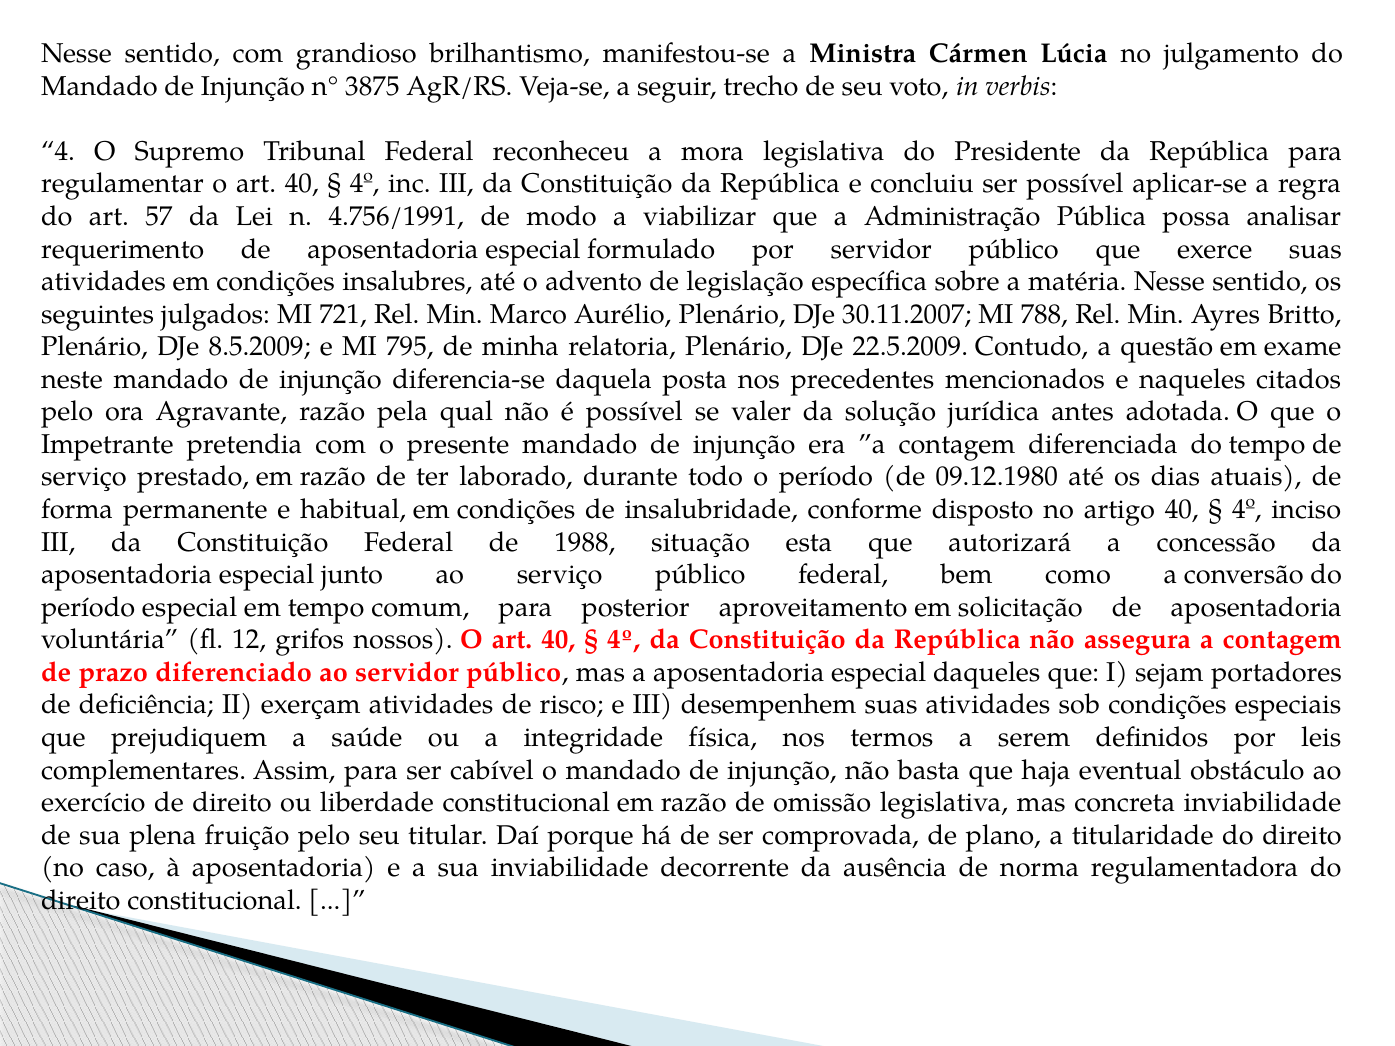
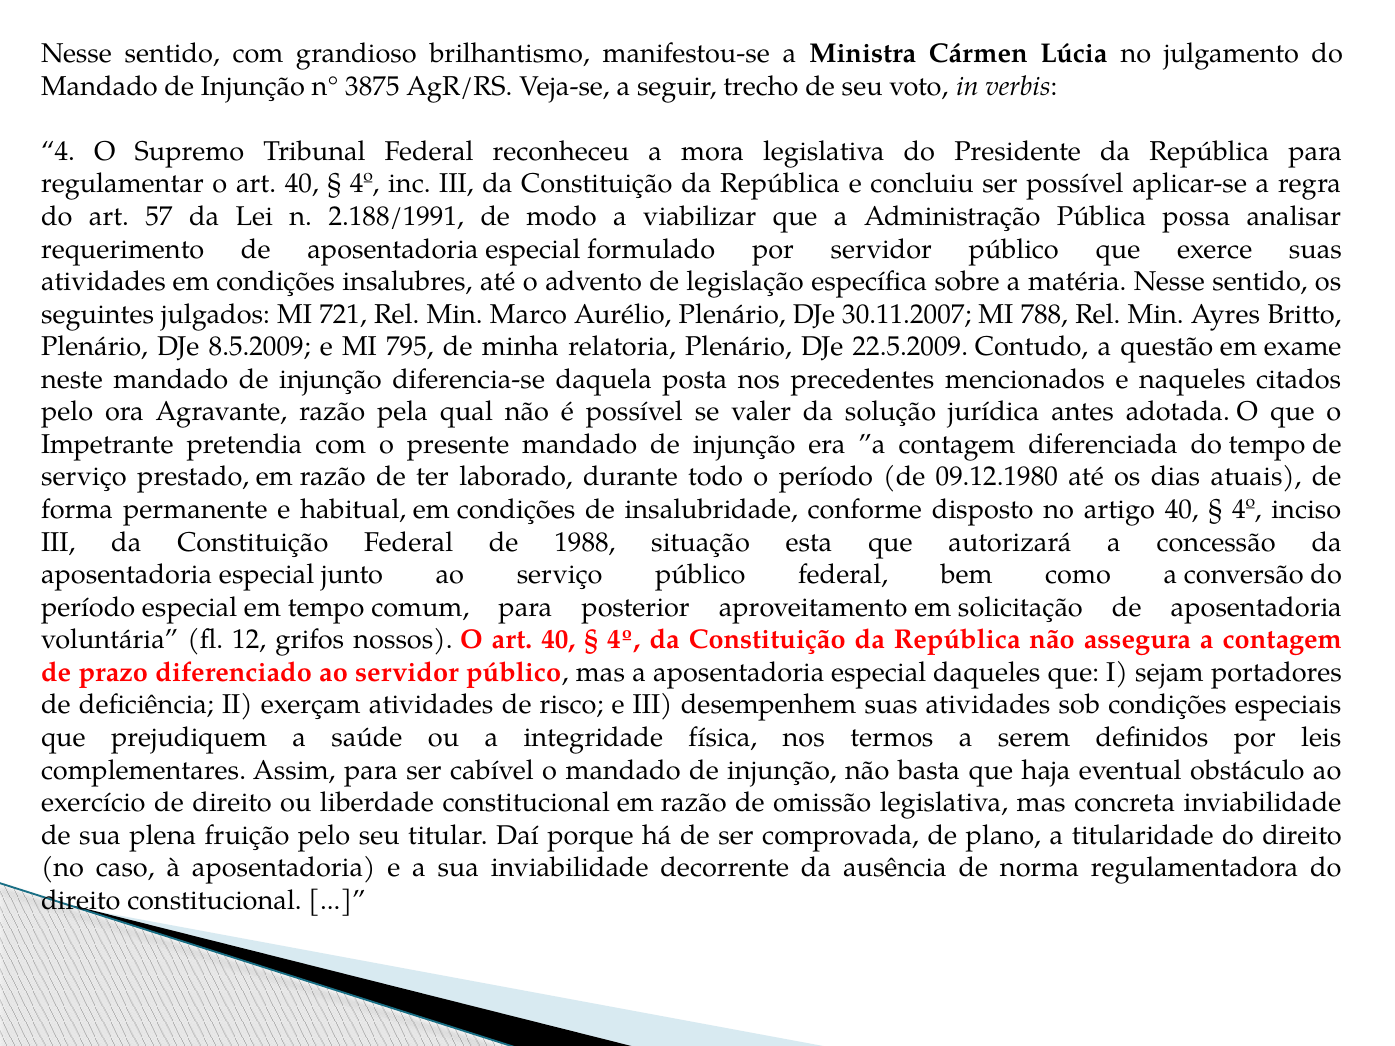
4.756/1991: 4.756/1991 -> 2.188/1991
